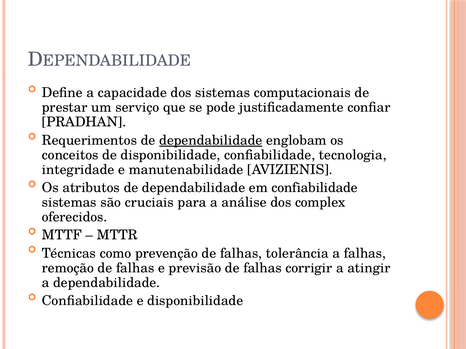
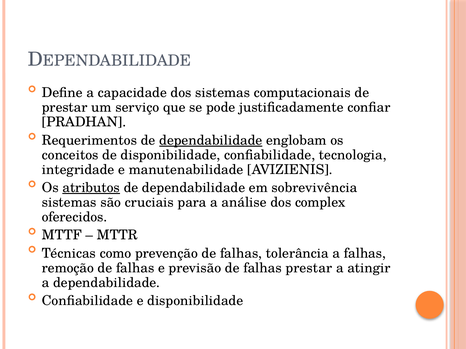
atributos underline: none -> present
em confiabilidade: confiabilidade -> sobrevivência
falhas corrigir: corrigir -> prestar
